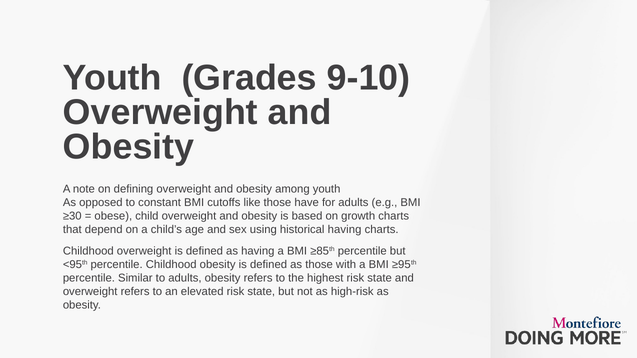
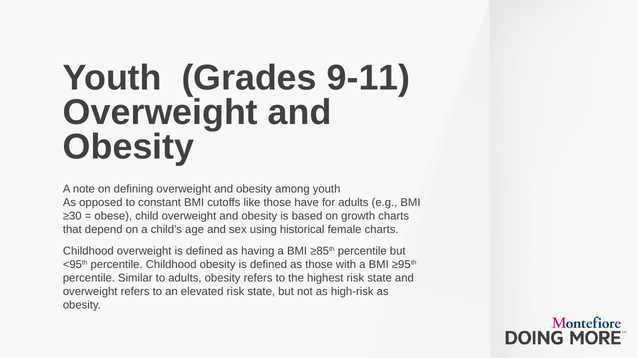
9-10: 9-10 -> 9-11
historical having: having -> female
